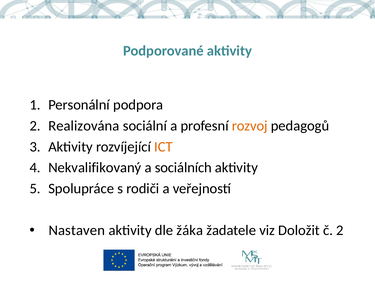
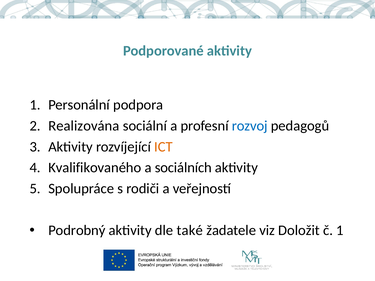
rozvoj colour: orange -> blue
Nekvalifikovaný: Nekvalifikovaný -> Kvalifikovaného
Nastaven: Nastaven -> Podrobný
žáka: žáka -> také
č 2: 2 -> 1
